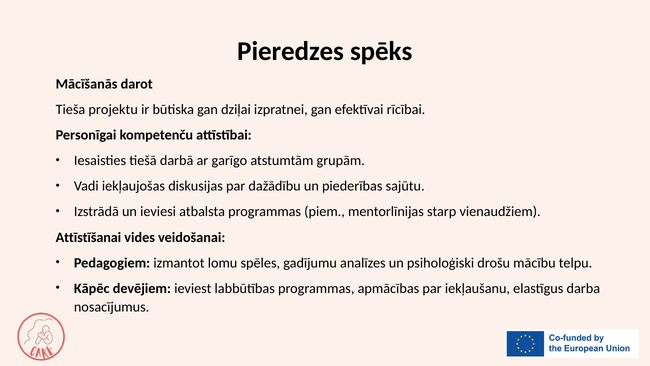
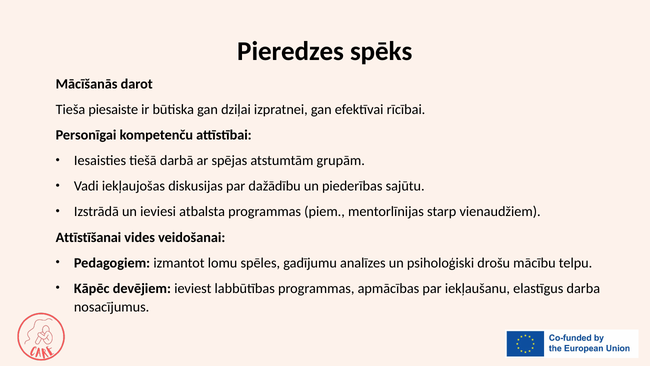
projektu: projektu -> piesaiste
garīgo: garīgo -> spējas
